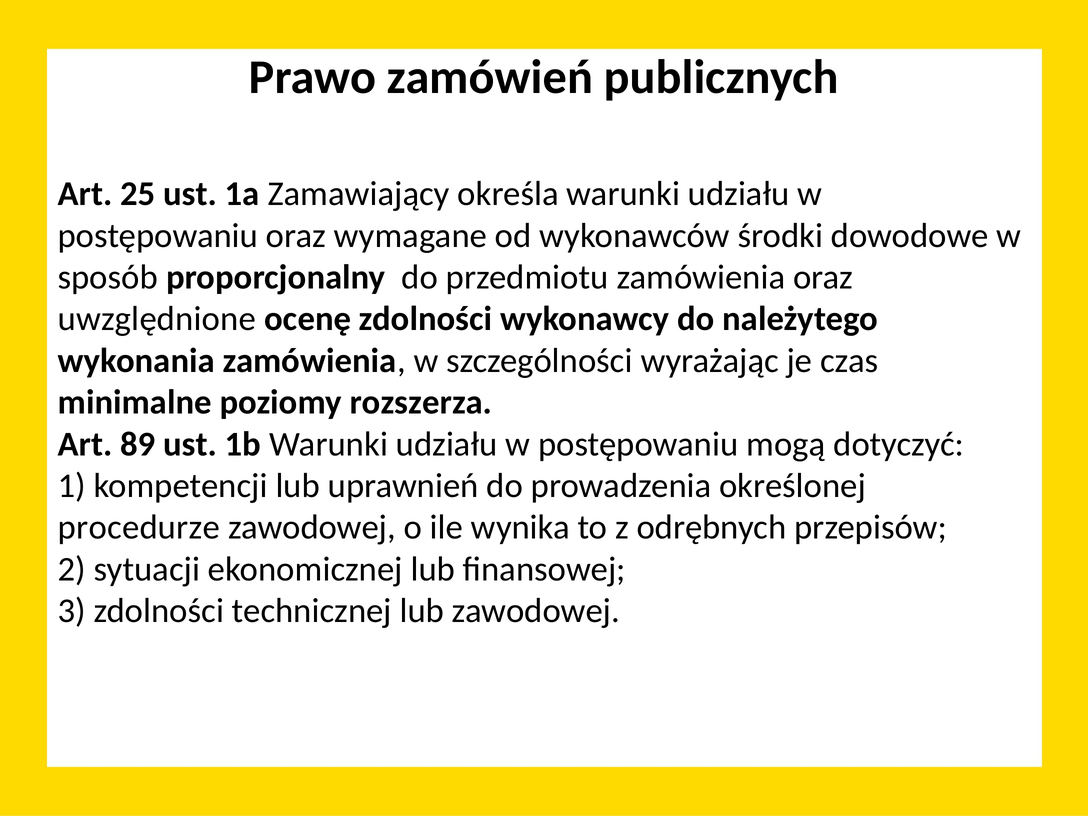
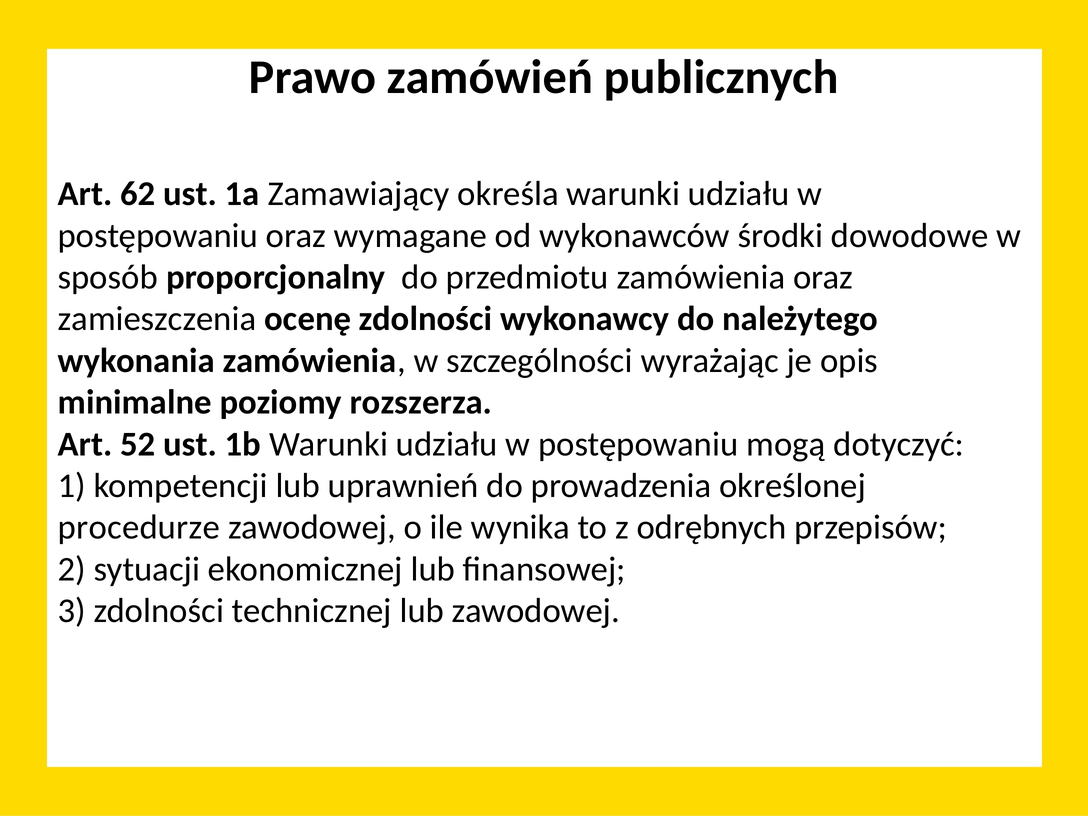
25: 25 -> 62
uwzględnione: uwzględnione -> zamieszczenia
czas: czas -> opis
89: 89 -> 52
